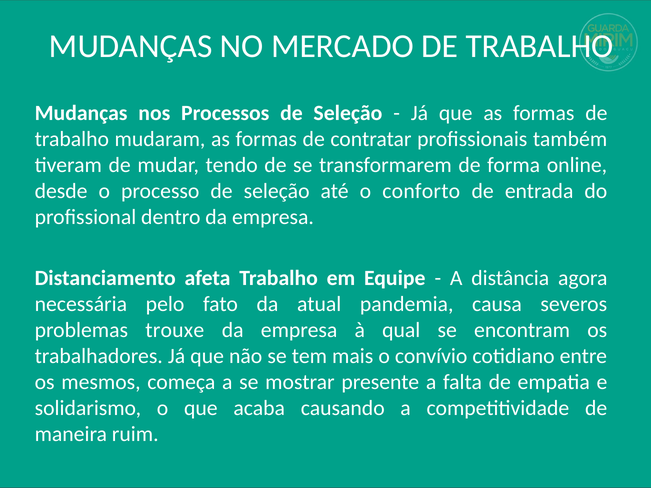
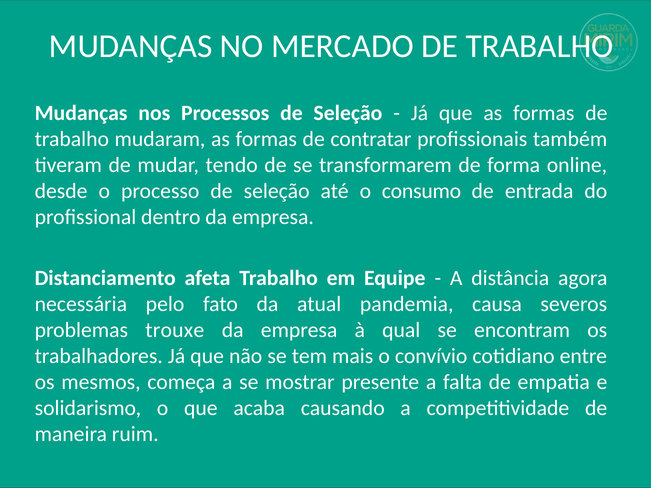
conforto: conforto -> consumo
